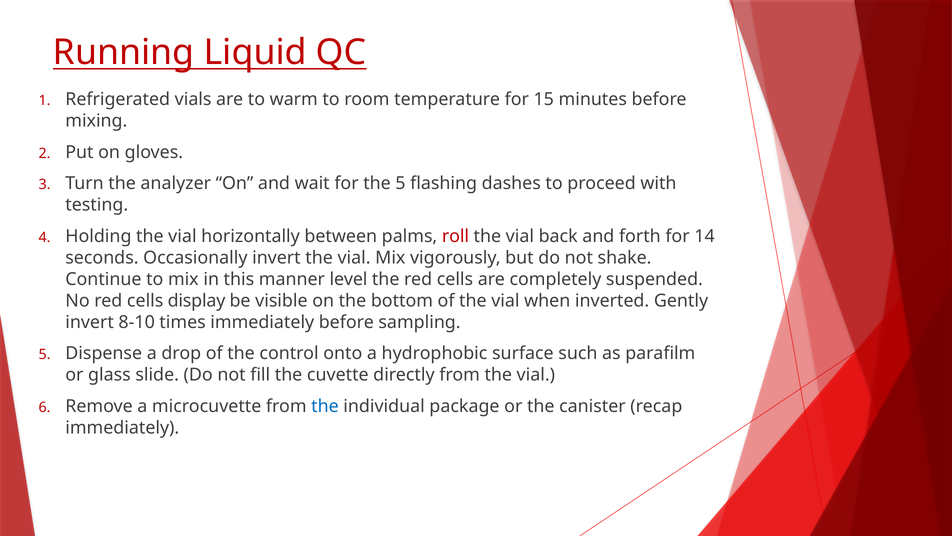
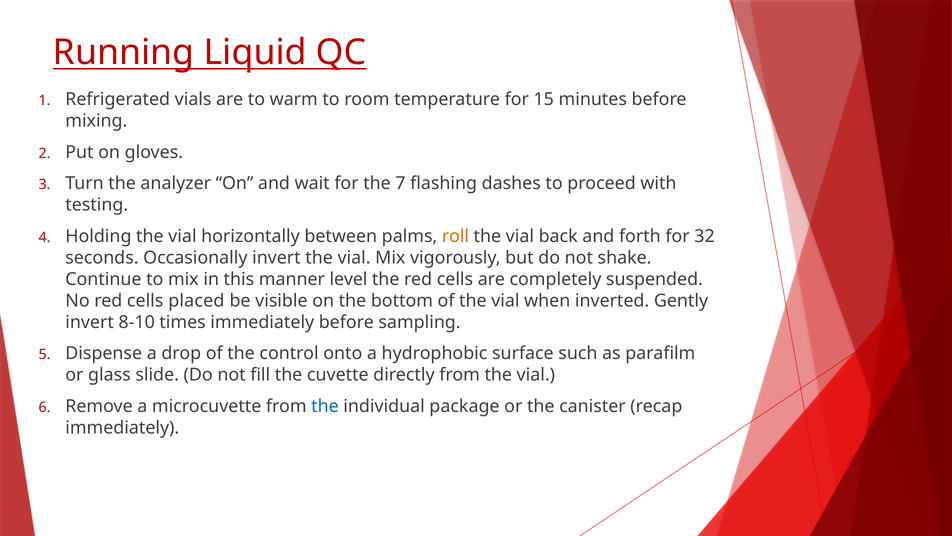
the 5: 5 -> 7
roll colour: red -> orange
14: 14 -> 32
display: display -> placed
